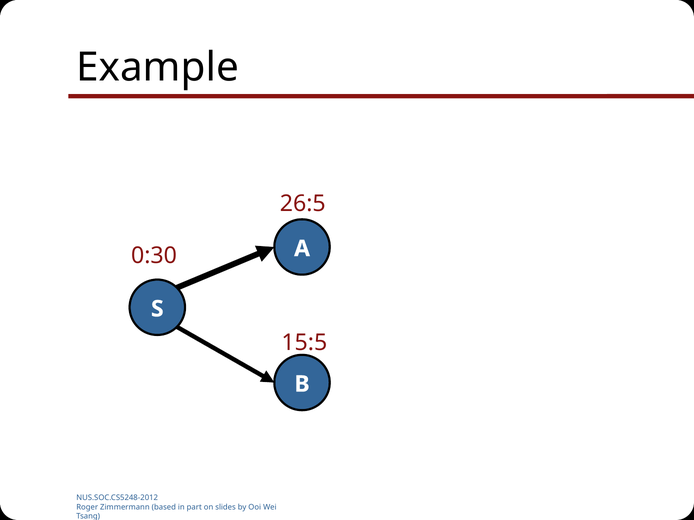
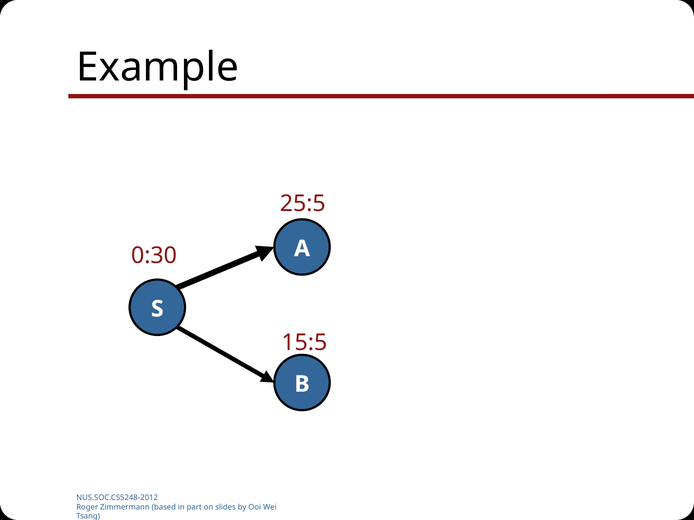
26:5: 26:5 -> 25:5
